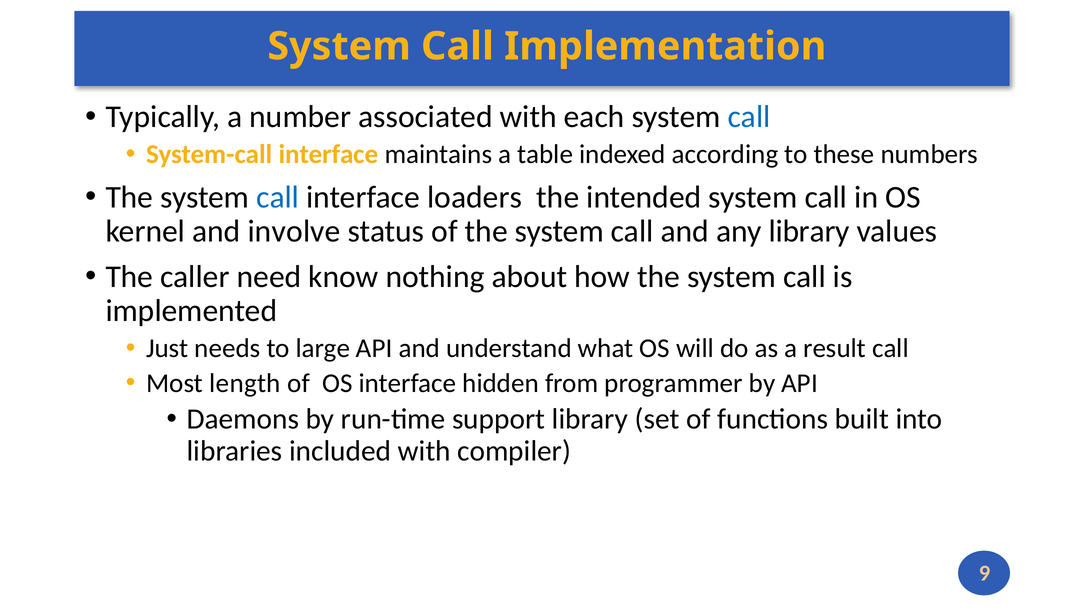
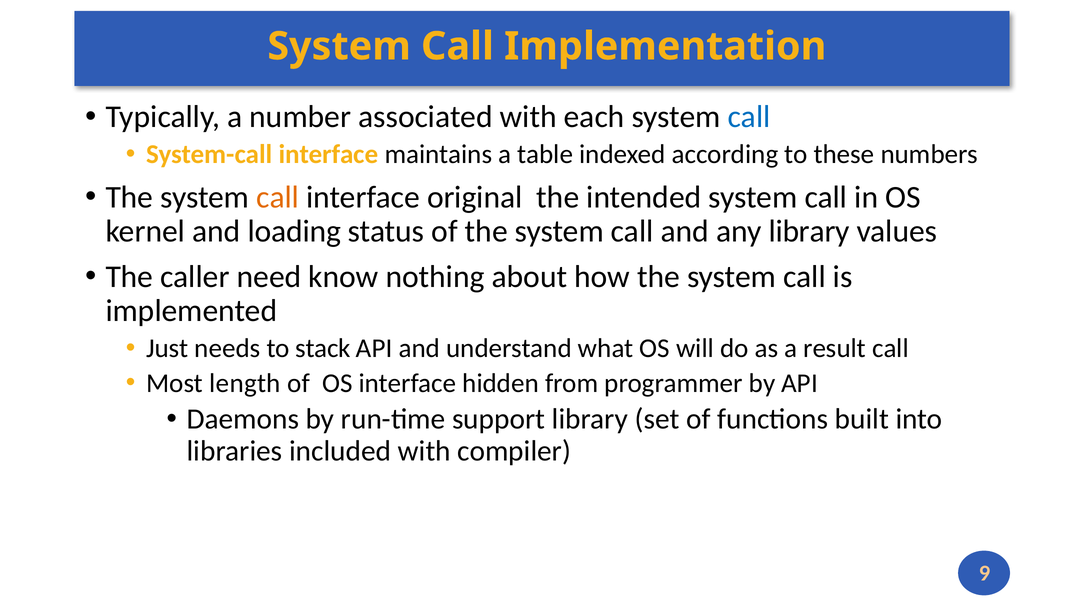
call at (278, 197) colour: blue -> orange
loaders: loaders -> original
involve: involve -> loading
large: large -> stack
